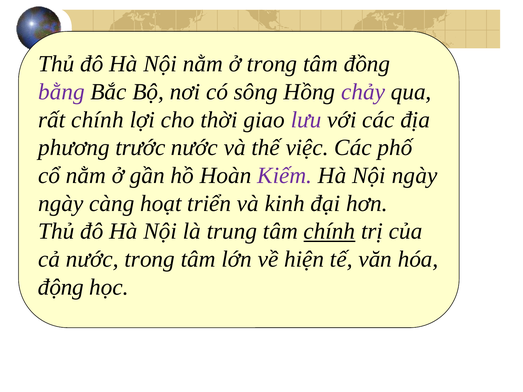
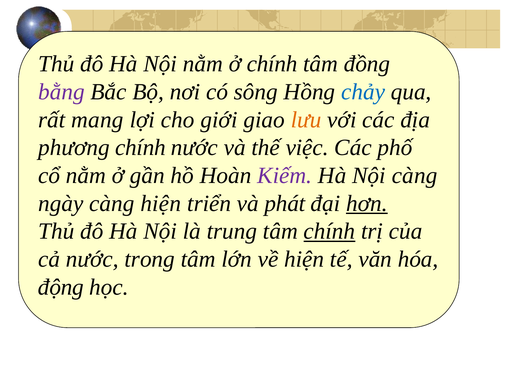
ở trong: trong -> chính
chảy colour: purple -> blue
rất chính: chính -> mang
thời: thời -> giới
lưu colour: purple -> orange
phương trước: trước -> chính
Nội ngày: ngày -> càng
càng hoạt: hoạt -> hiện
kinh: kinh -> phát
hơn underline: none -> present
